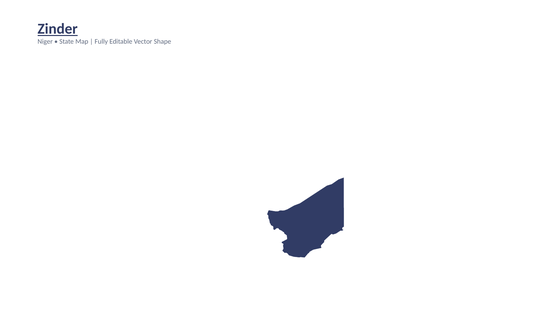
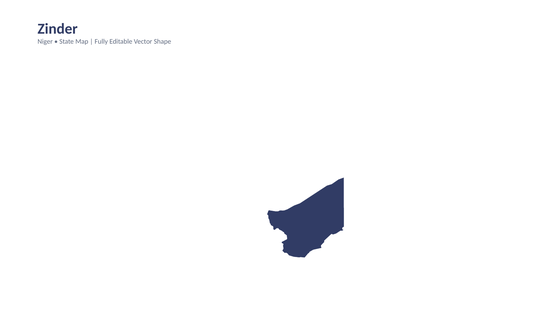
Zinder underline: present -> none
